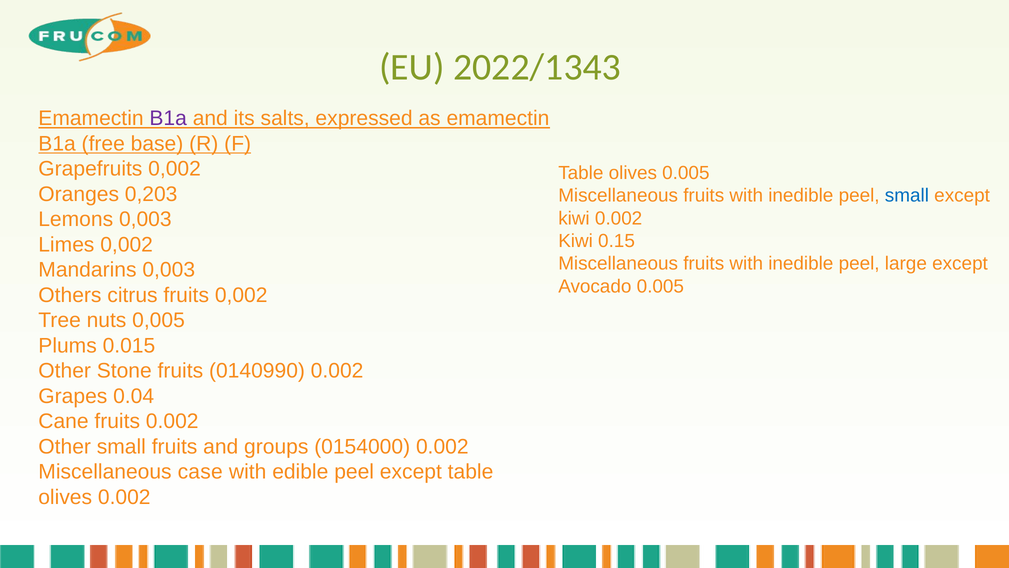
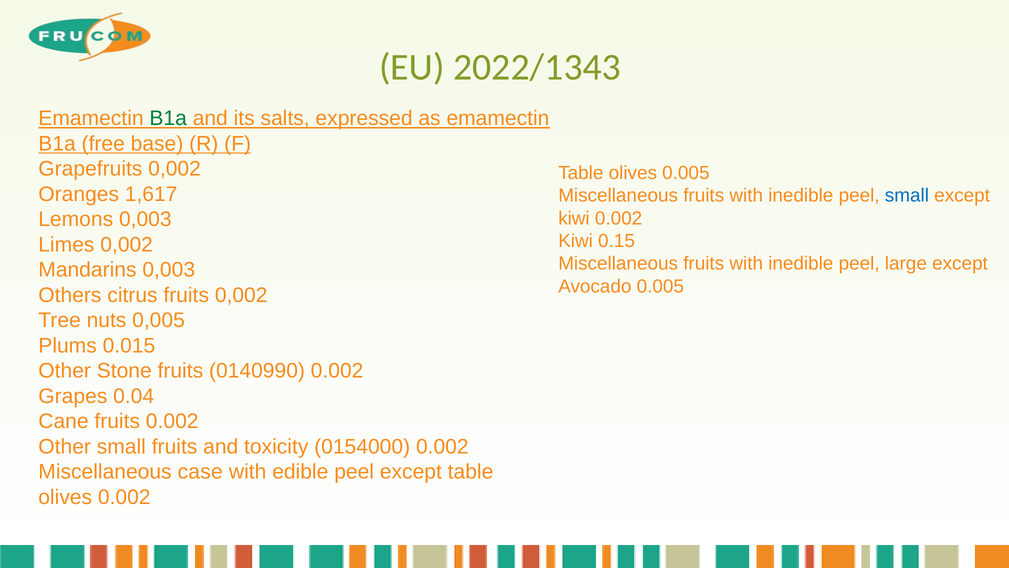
B1a at (168, 118) colour: purple -> green
0,203: 0,203 -> 1,617
groups: groups -> toxicity
